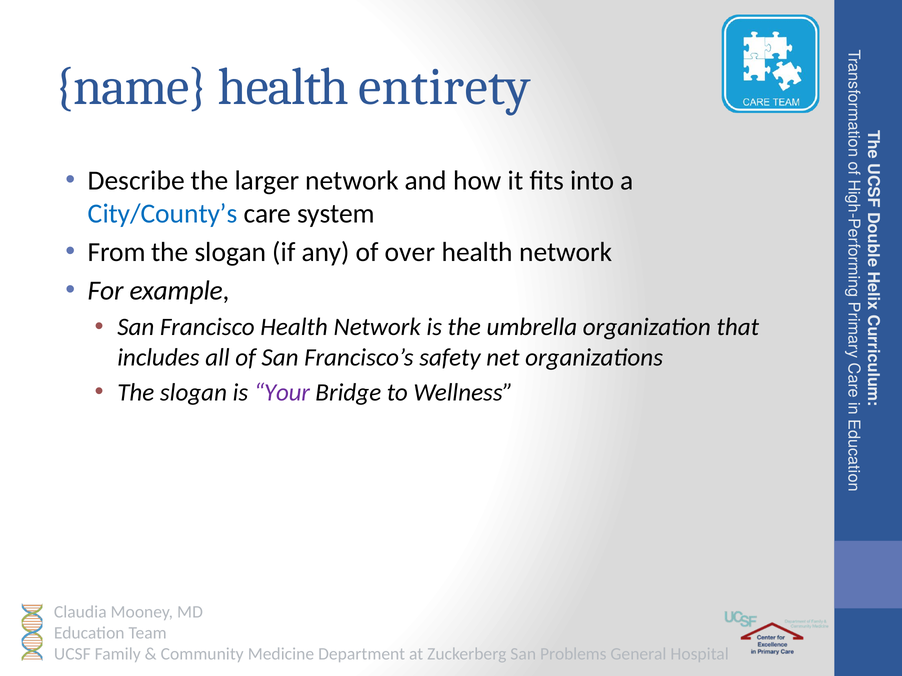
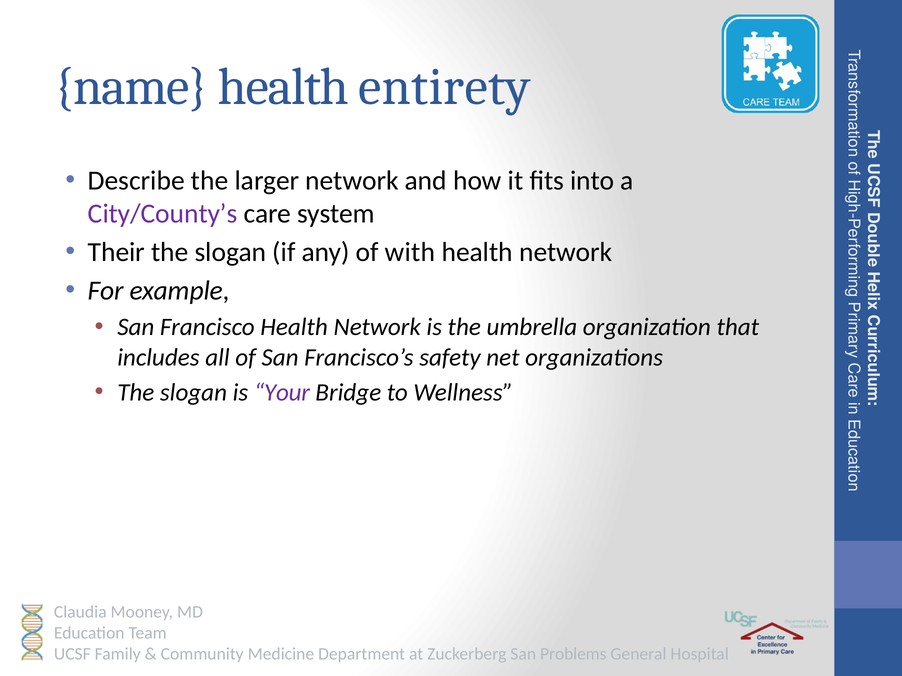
City/County’s colour: blue -> purple
From: From -> Their
over: over -> with
